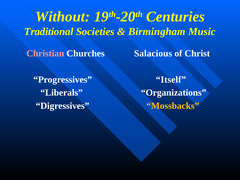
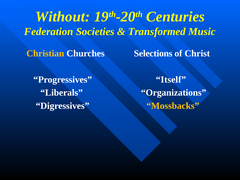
Traditional: Traditional -> Federation
Birmingham: Birmingham -> Transformed
Christian colour: pink -> yellow
Salacious: Salacious -> Selections
